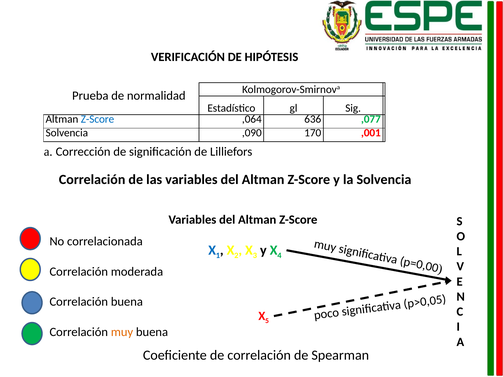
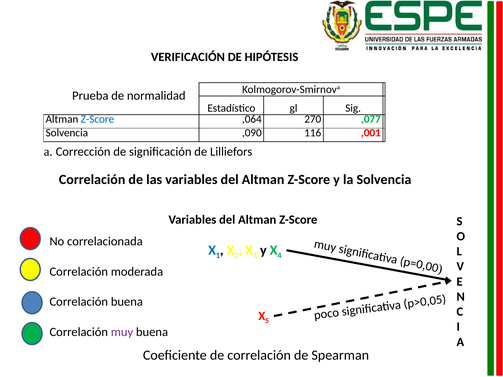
636: 636 -> 270
170: 170 -> 116
muy colour: orange -> purple
